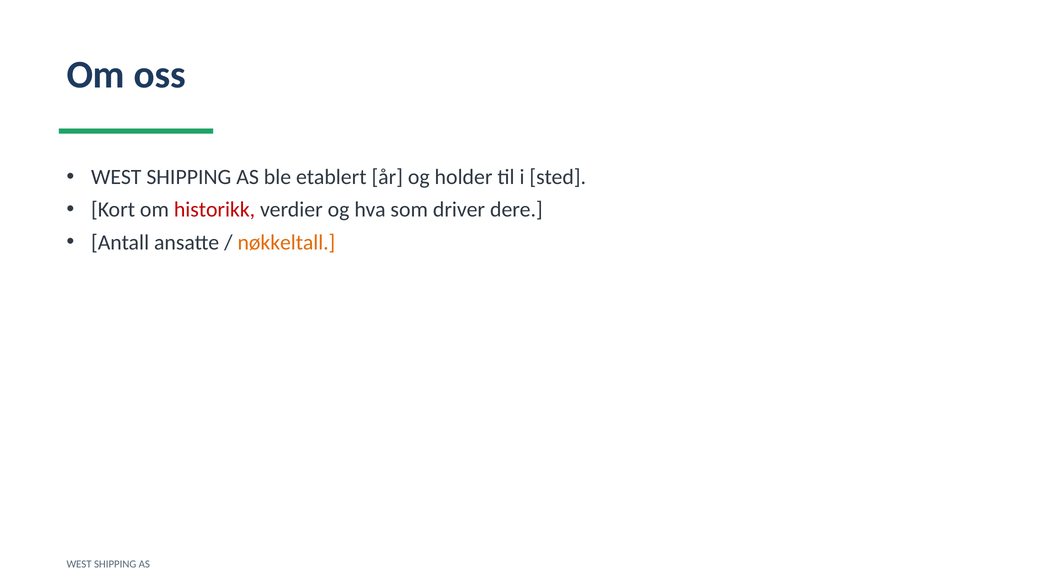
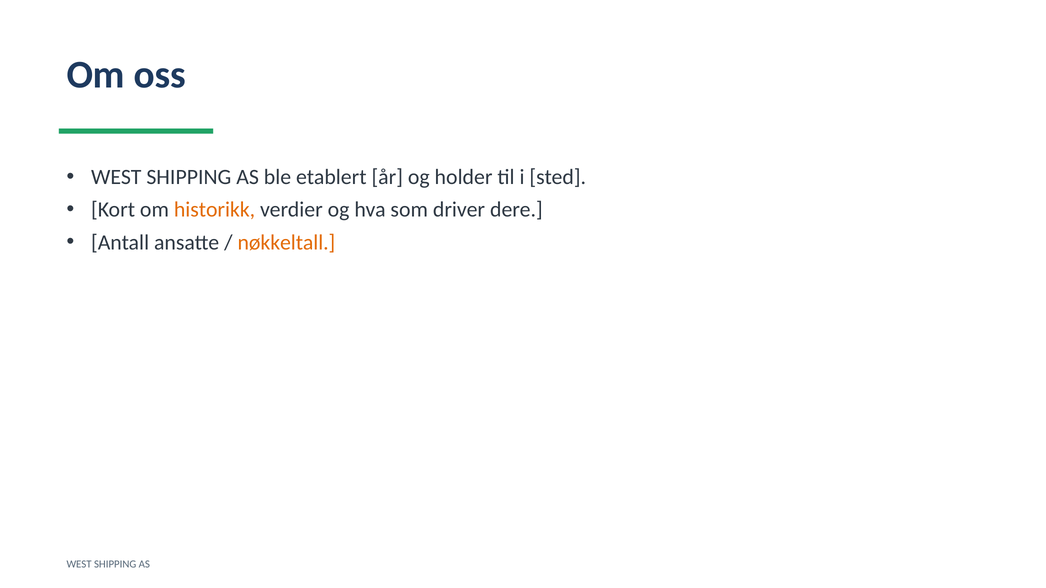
historikk colour: red -> orange
